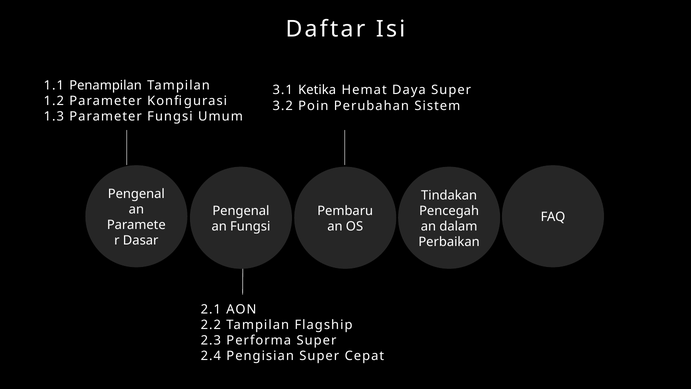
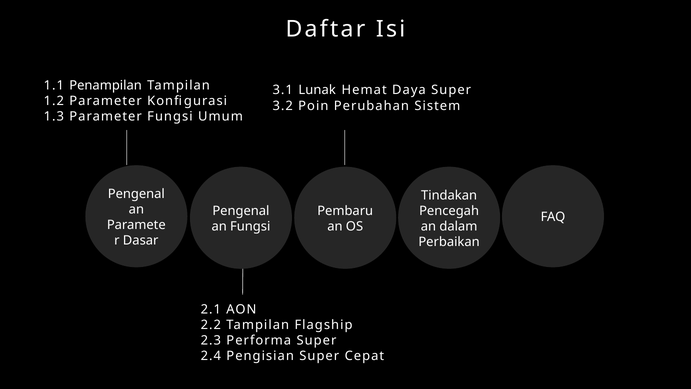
Ketika: Ketika -> Lunak
